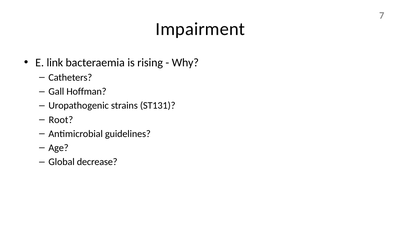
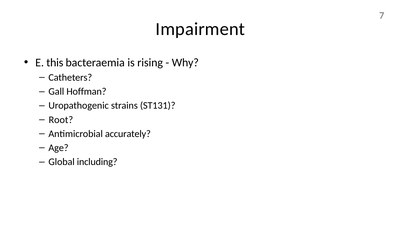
link: link -> this
guidelines: guidelines -> accurately
decrease: decrease -> including
